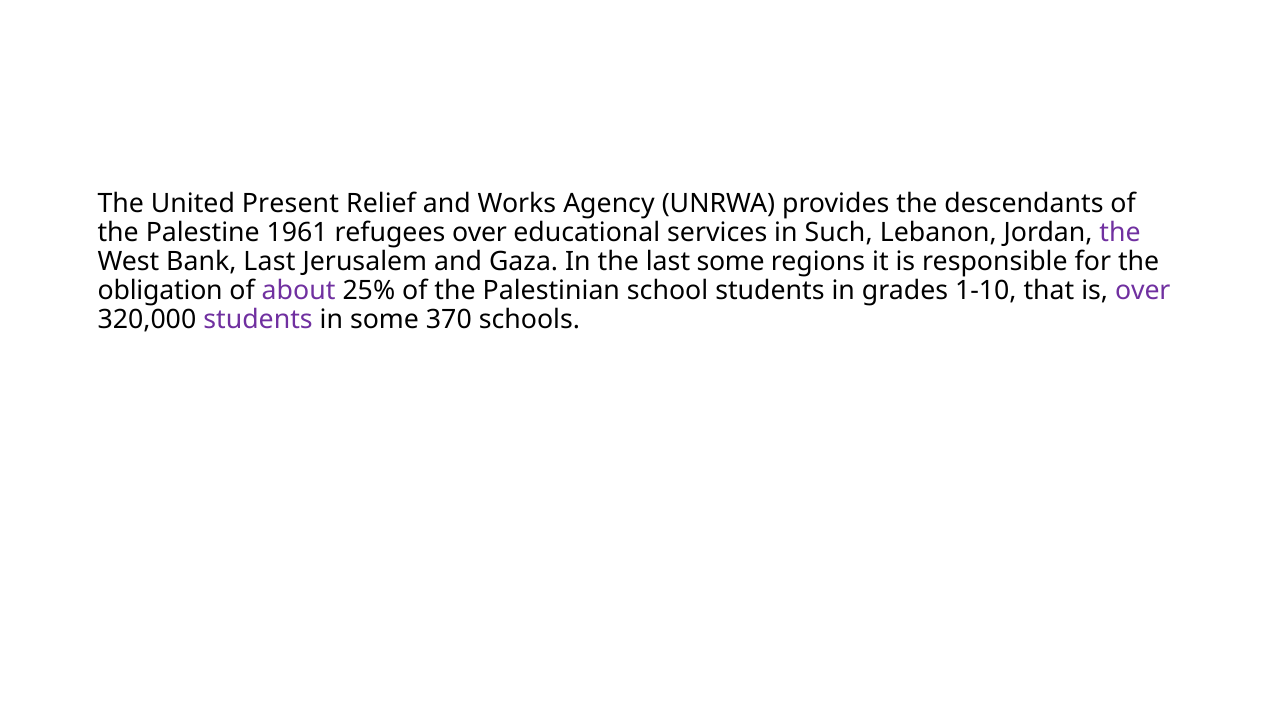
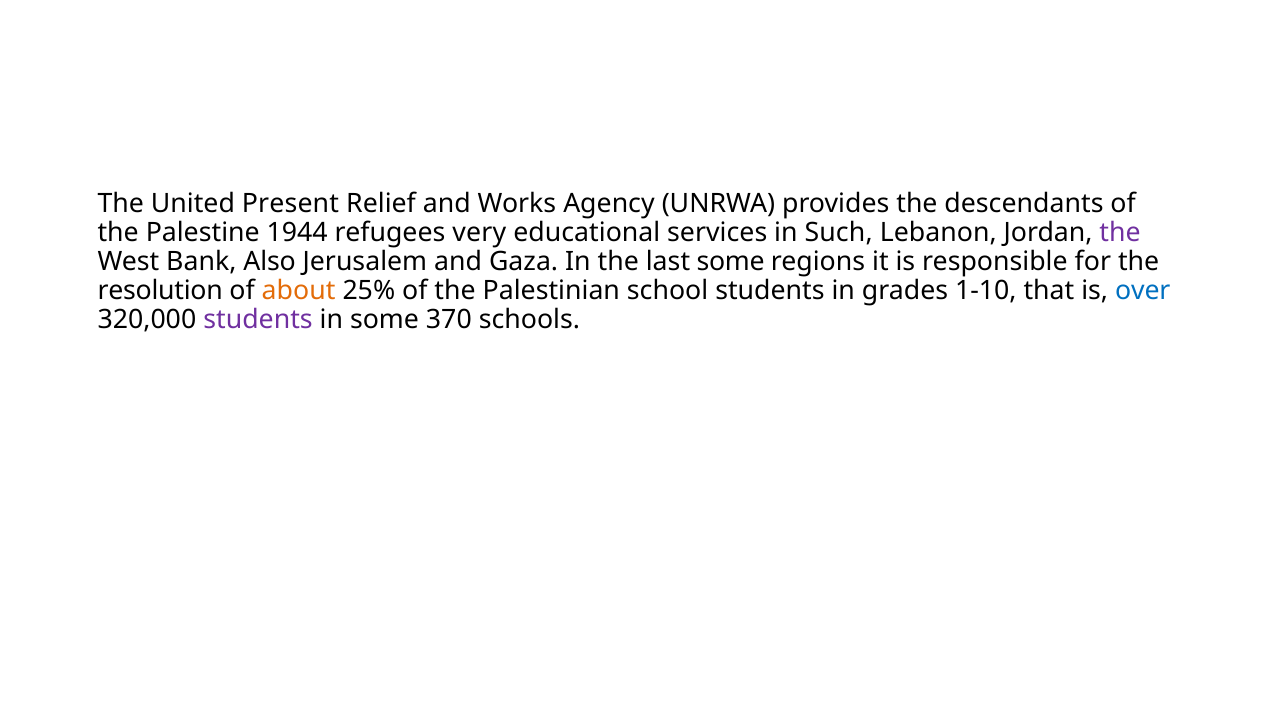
1961: 1961 -> 1944
refugees over: over -> very
Bank Last: Last -> Also
obligation: obligation -> resolution
about colour: purple -> orange
over at (1143, 291) colour: purple -> blue
